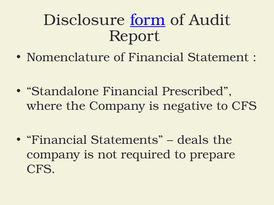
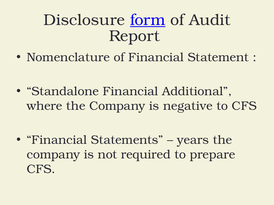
Prescribed: Prescribed -> Additional
deals: deals -> years
